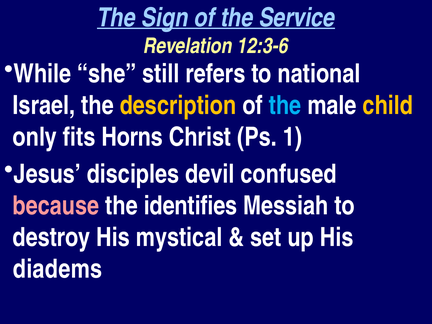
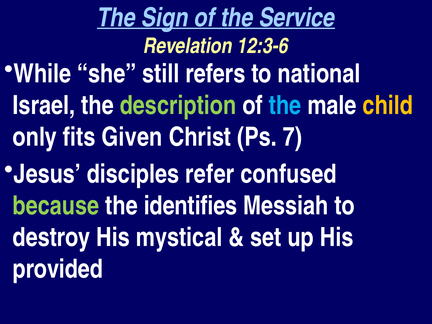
description colour: yellow -> light green
Horns: Horns -> Given
1: 1 -> 7
devil: devil -> refer
because colour: pink -> light green
diadems: diadems -> provided
